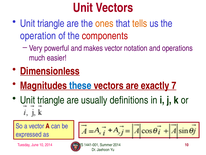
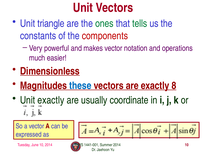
ones colour: orange -> green
tells colour: orange -> green
operation: operation -> constants
7: 7 -> 8
triangle at (51, 100): triangle -> exactly
definitions: definitions -> coordinate
